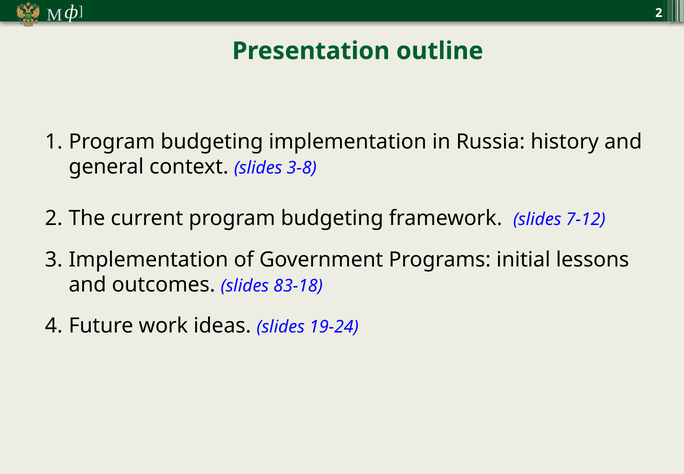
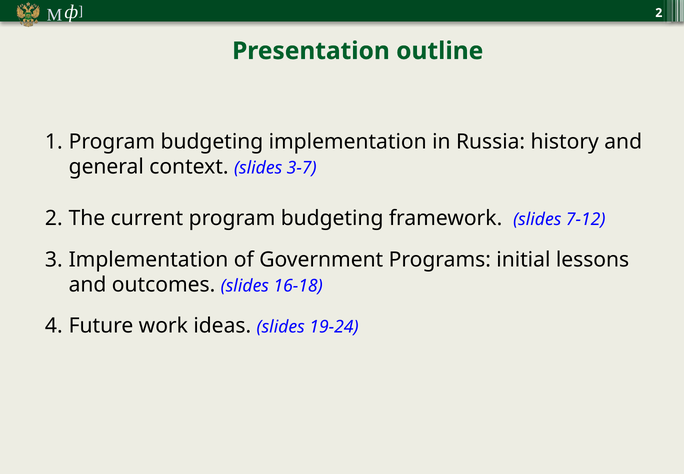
3-8: 3-8 -> 3-7
83-18: 83-18 -> 16-18
